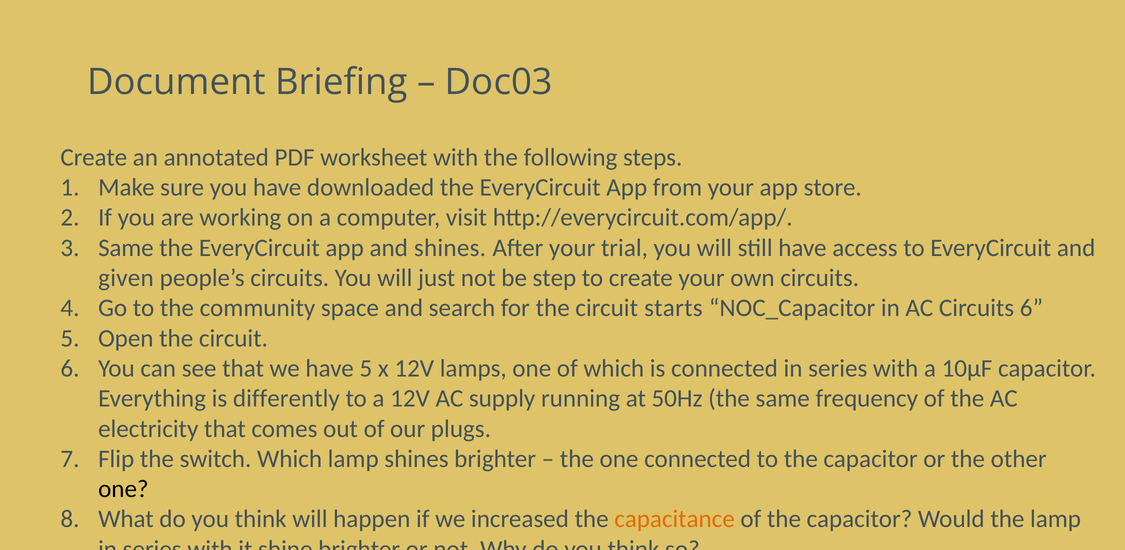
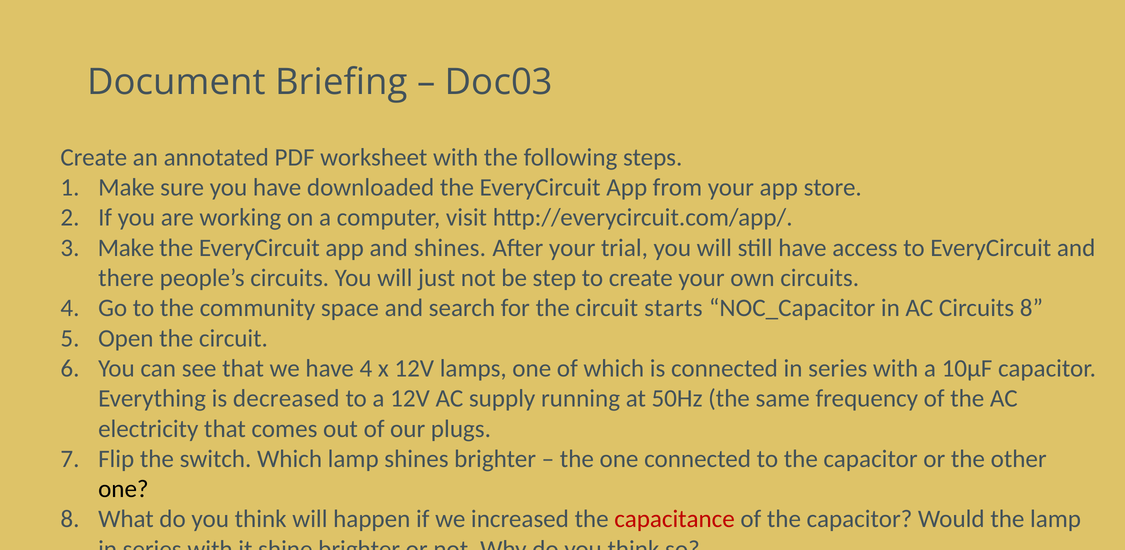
Same at (126, 248): Same -> Make
given: given -> there
Circuits 6: 6 -> 8
have 5: 5 -> 4
differently: differently -> decreased
capacitance at (675, 519) colour: orange -> red
